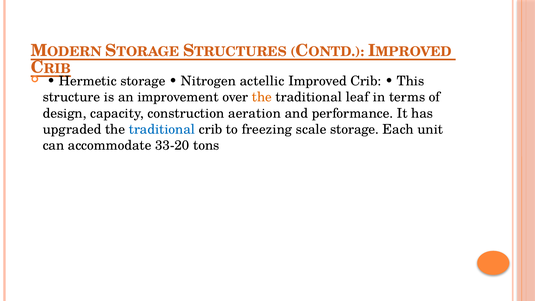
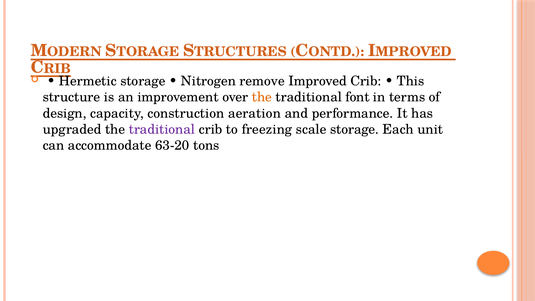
actellic: actellic -> remove
leaf: leaf -> font
traditional at (162, 129) colour: blue -> purple
33-20: 33-20 -> 63-20
